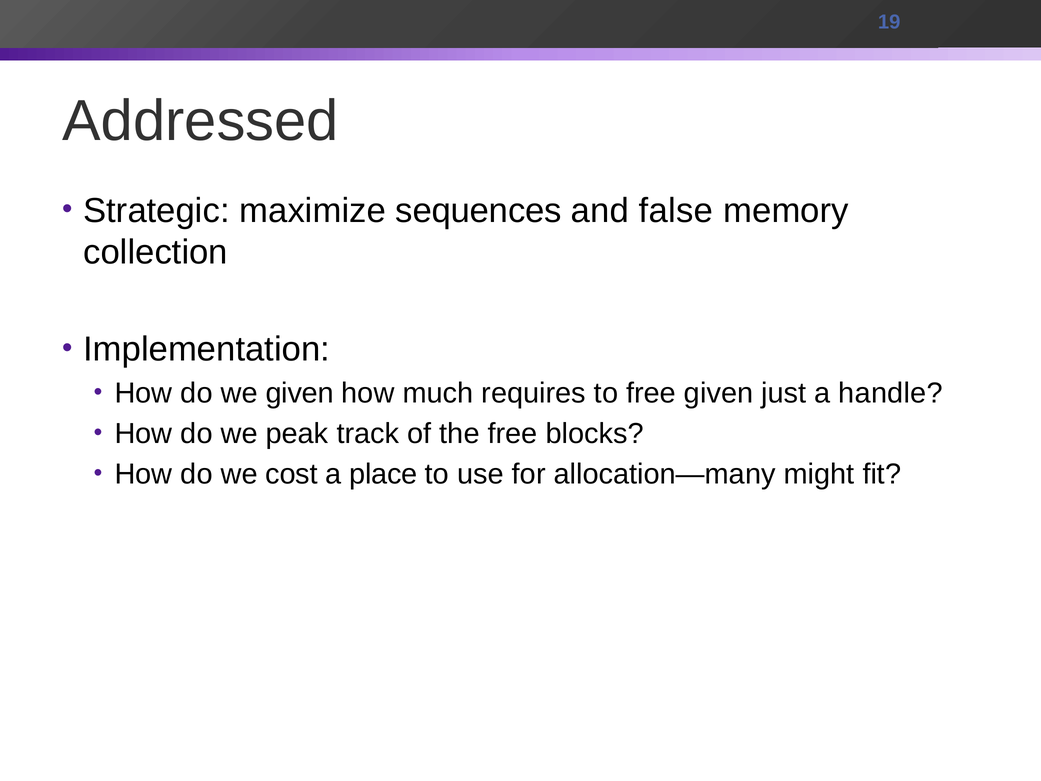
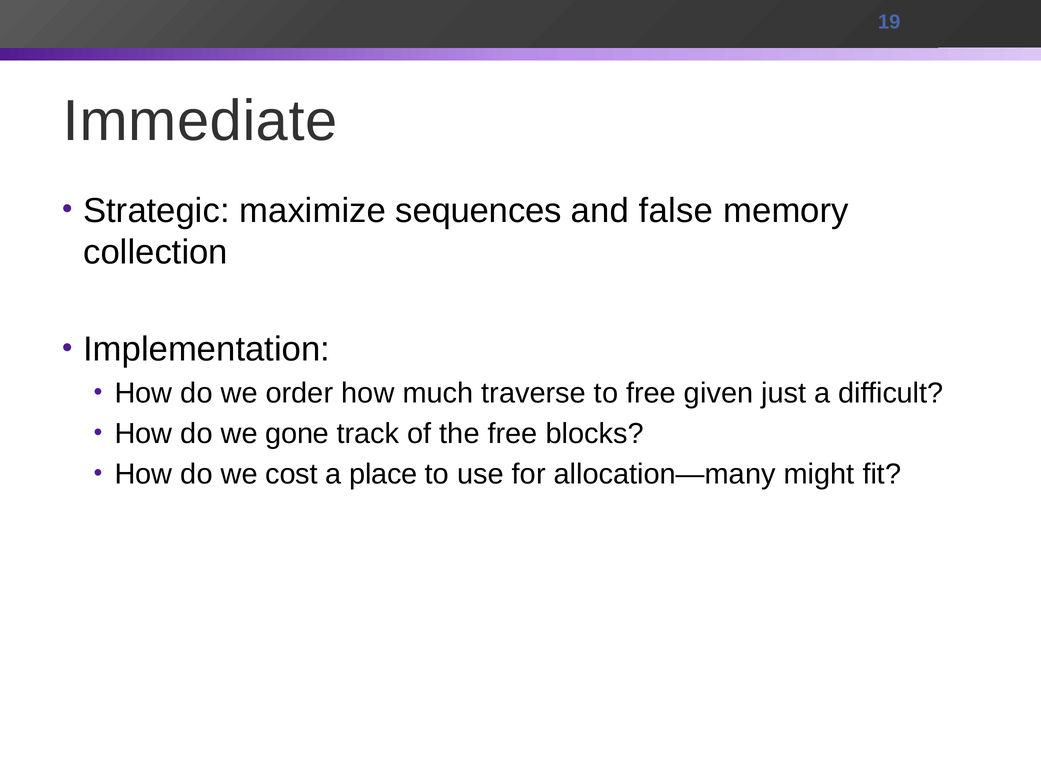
Addressed: Addressed -> Immediate
we given: given -> order
requires: requires -> traverse
handle: handle -> difficult
peak: peak -> gone
